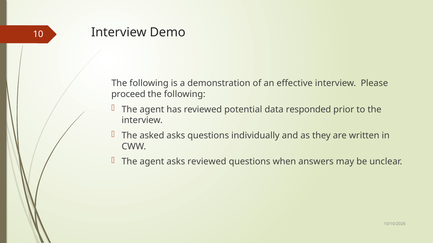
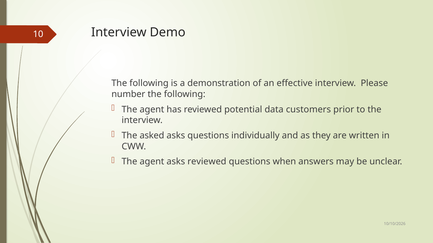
proceed: proceed -> number
responded: responded -> customers
